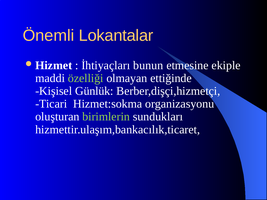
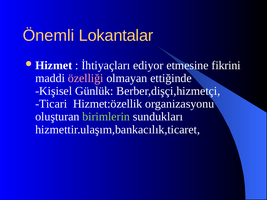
bunun: bunun -> ediyor
ekiple: ekiple -> fikrini
özelliği colour: light green -> pink
Hizmet:sokma: Hizmet:sokma -> Hizmet:özellik
